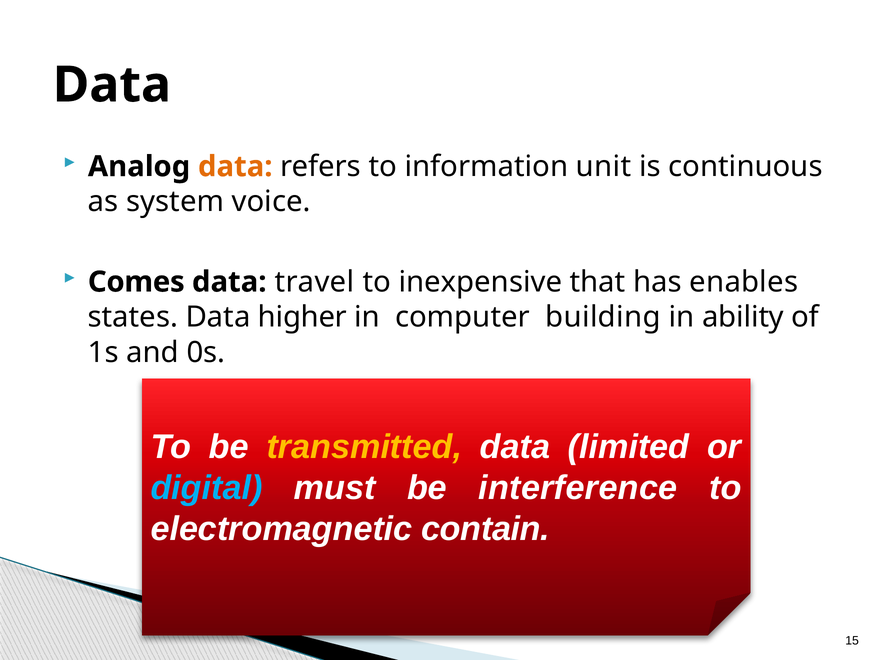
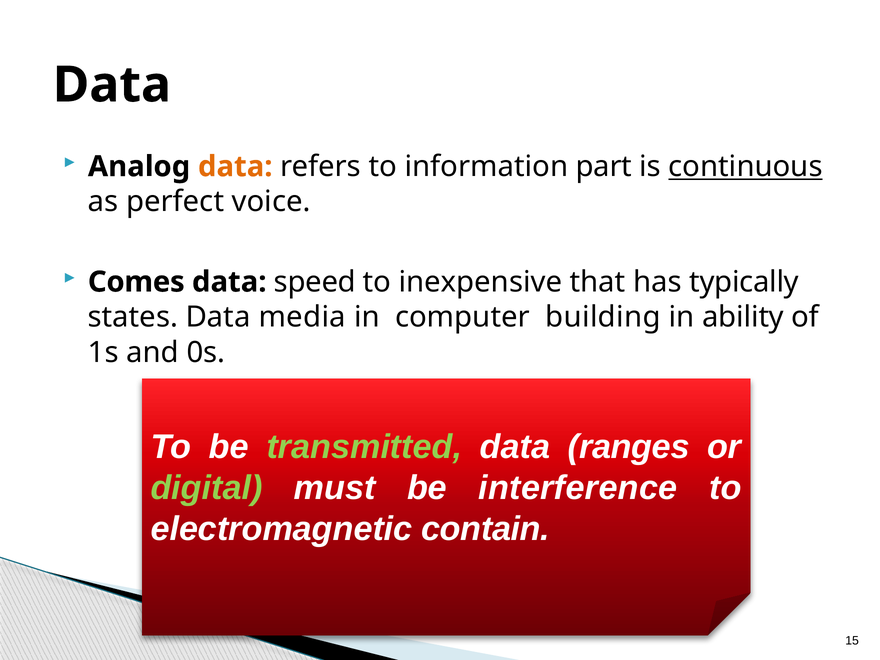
unit: unit -> part
continuous underline: none -> present
system: system -> perfect
travel: travel -> speed
enables: enables -> typically
higher: higher -> media
transmitted colour: yellow -> light green
limited: limited -> ranges
digital colour: light blue -> light green
